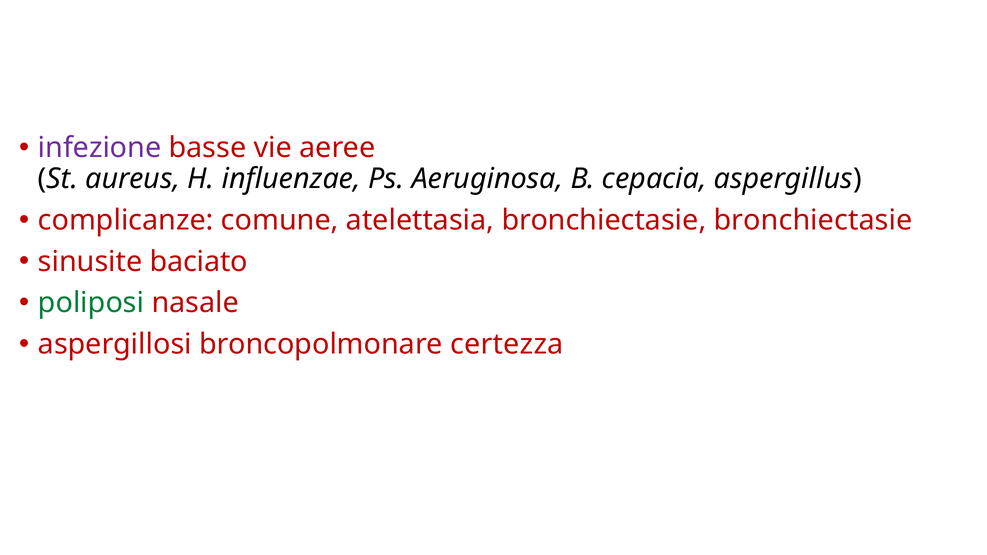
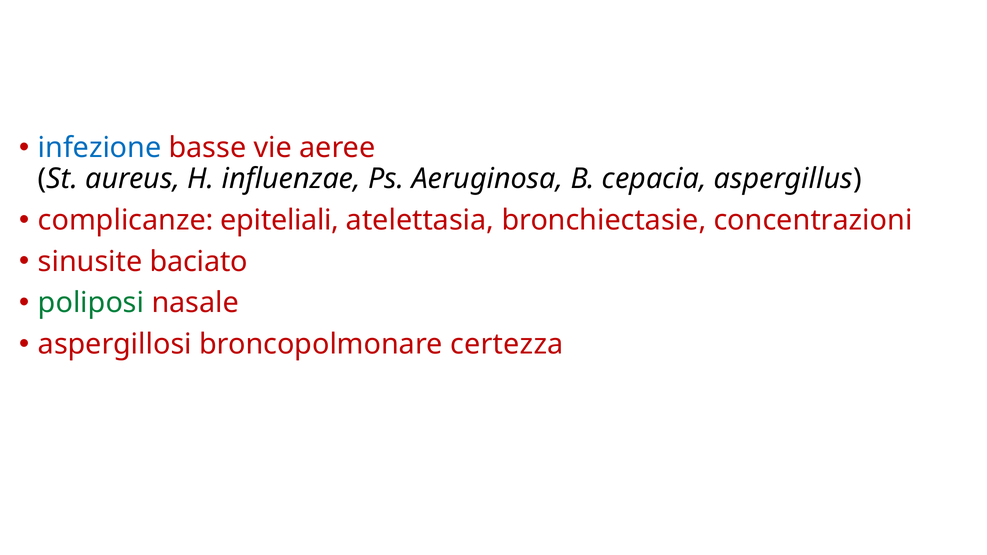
infezione colour: purple -> blue
comune: comune -> epiteliali
bronchiectasie bronchiectasie: bronchiectasie -> concentrazioni
